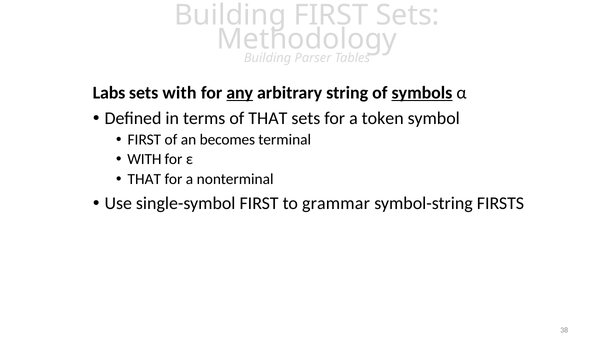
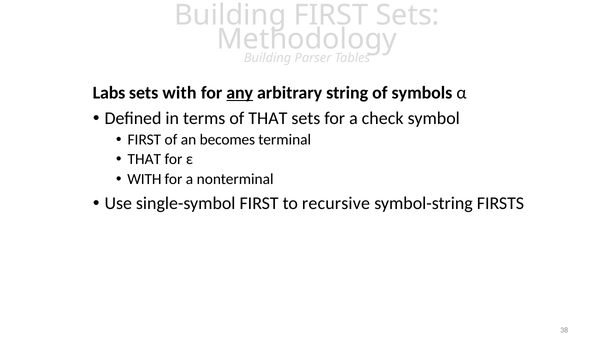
symbols underline: present -> none
token: token -> check
WITH at (144, 159): WITH -> THAT
THAT at (144, 179): THAT -> WITH
grammar: grammar -> recursive
